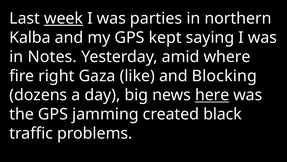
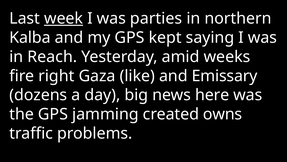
Notes: Notes -> Reach
where: where -> weeks
Blocking: Blocking -> Emissary
here underline: present -> none
black: black -> owns
